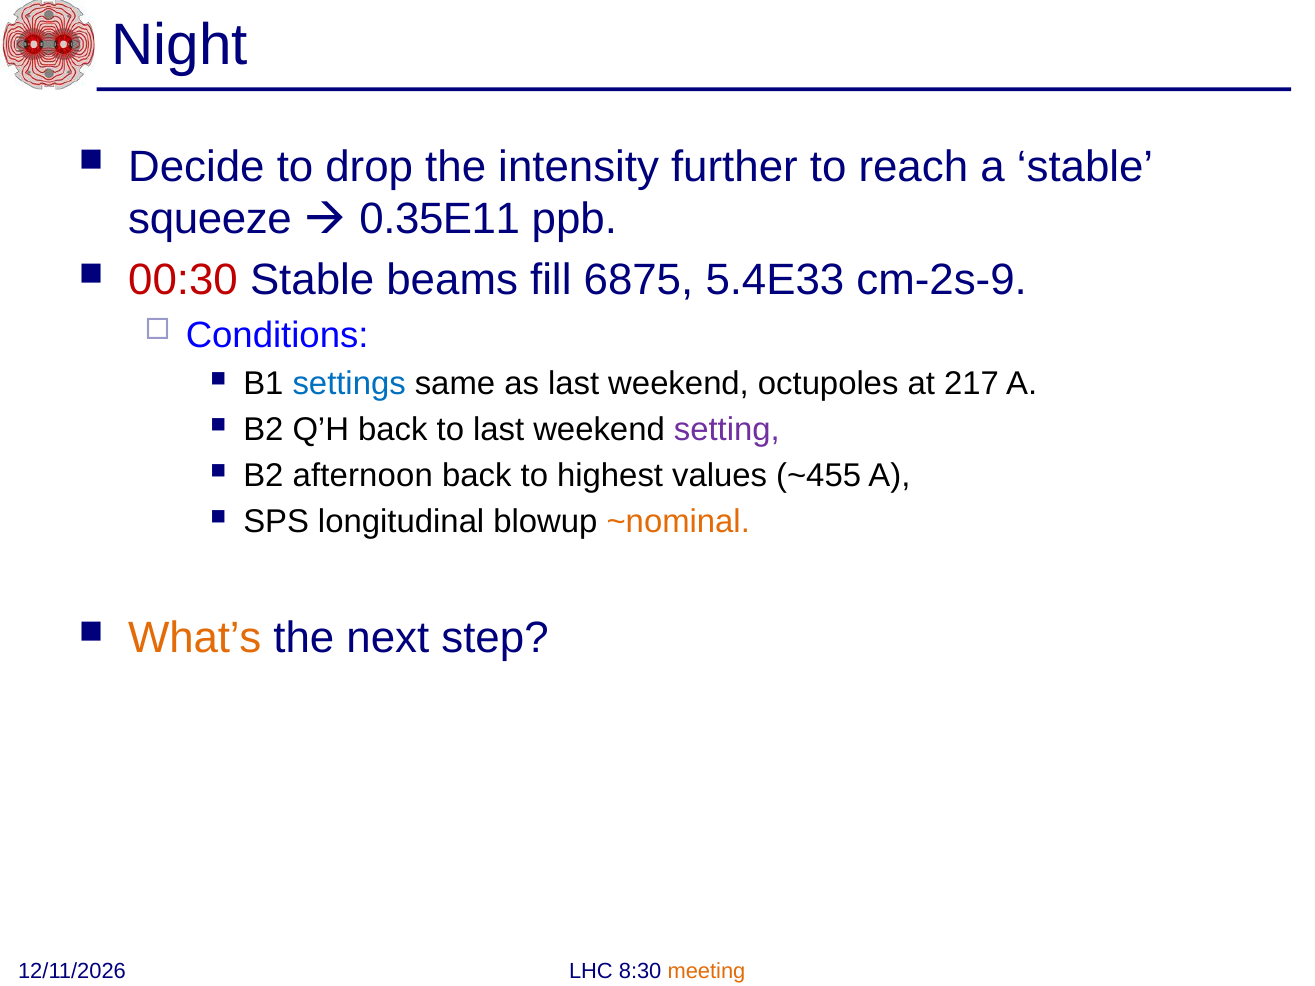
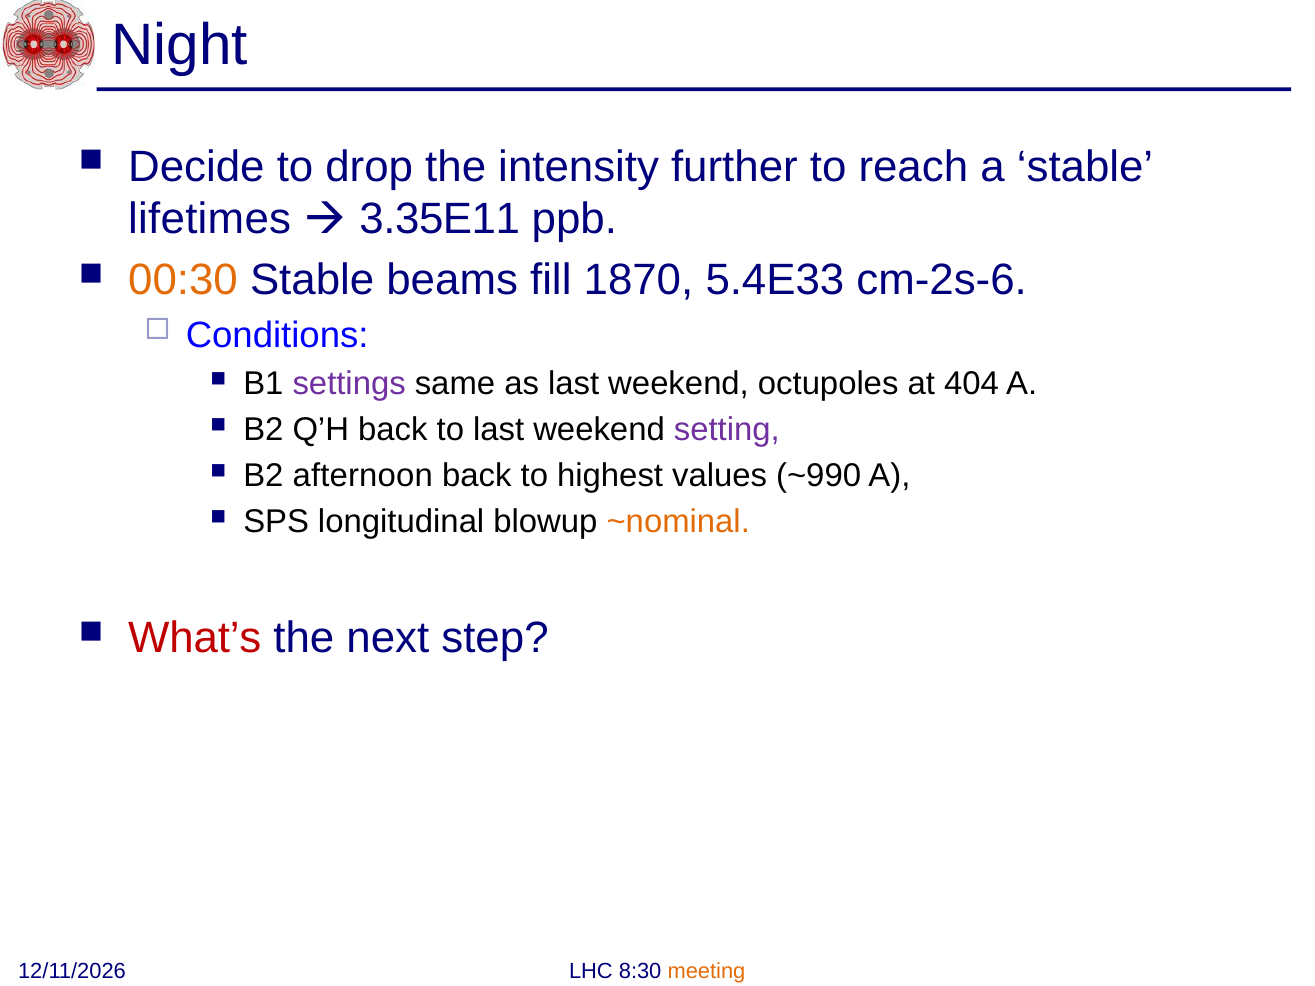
squeeze: squeeze -> lifetimes
0.35E11: 0.35E11 -> 3.35E11
00:30 colour: red -> orange
6875: 6875 -> 1870
cm-2s-9: cm-2s-9 -> cm-2s-6
settings colour: blue -> purple
217: 217 -> 404
~455: ~455 -> ~990
What’s colour: orange -> red
